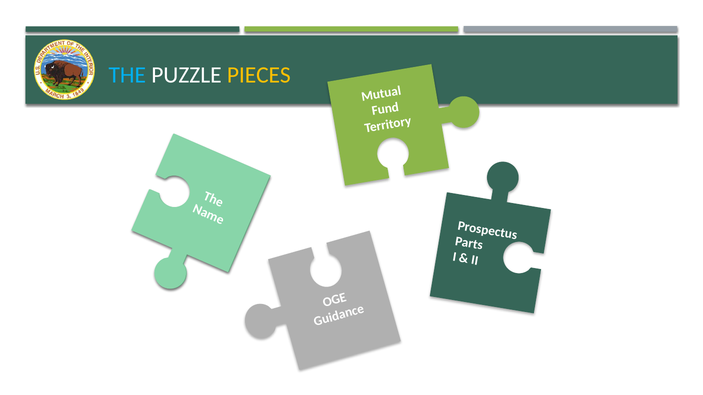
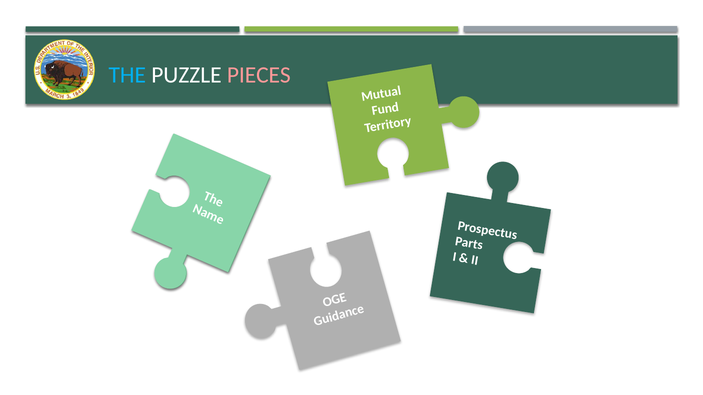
PIECES colour: yellow -> pink
